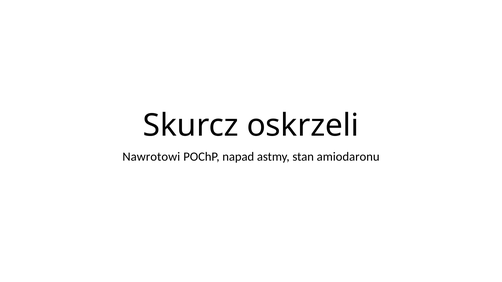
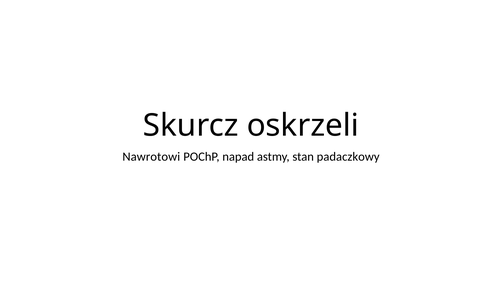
amiodaronu: amiodaronu -> padaczkowy
